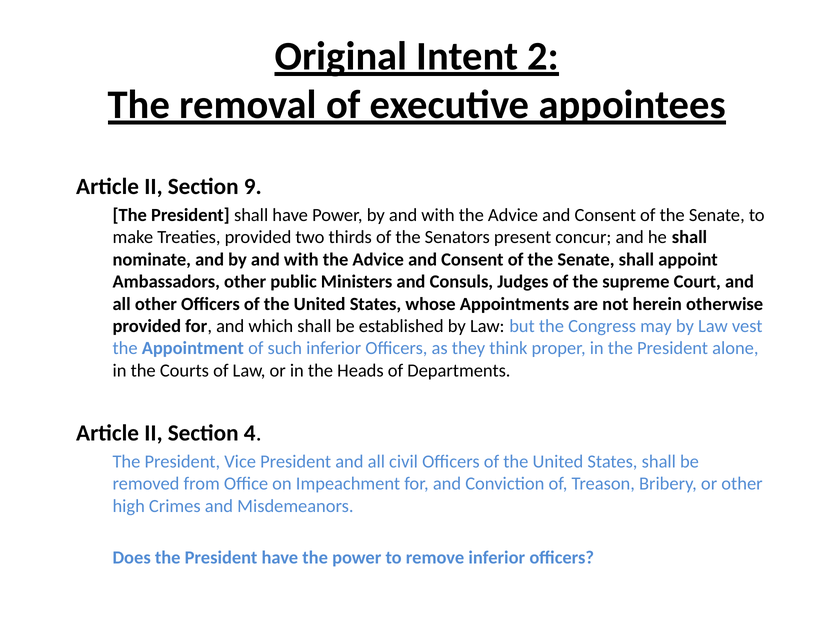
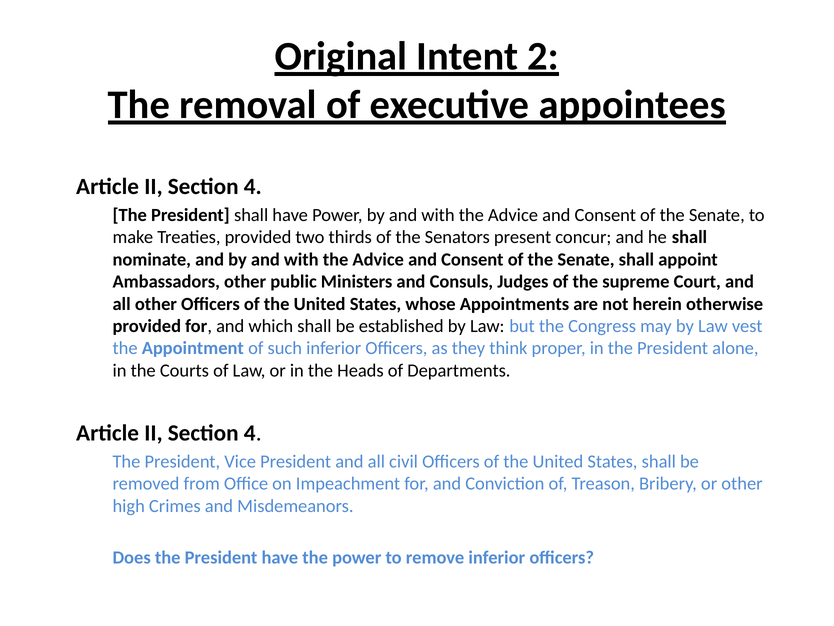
9 at (253, 187): 9 -> 4
